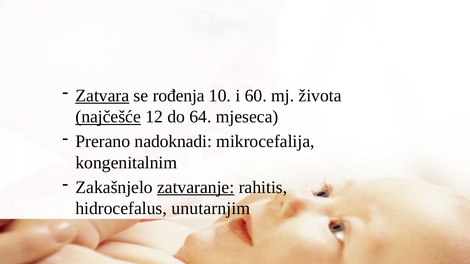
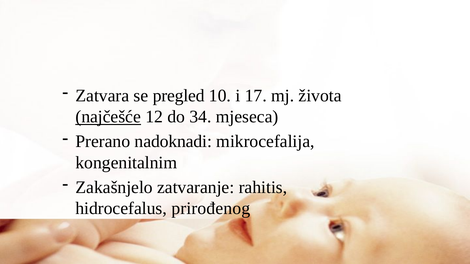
Zatvara underline: present -> none
rođenja: rođenja -> pregled
60: 60 -> 17
64: 64 -> 34
zatvaranje underline: present -> none
unutarnjim: unutarnjim -> prirođenog
